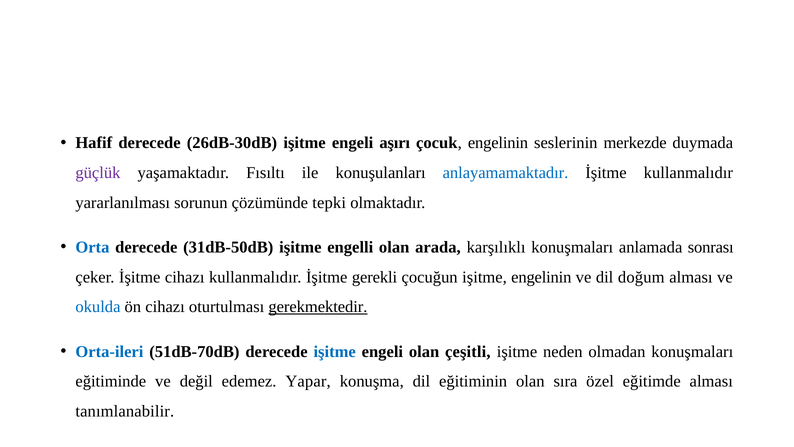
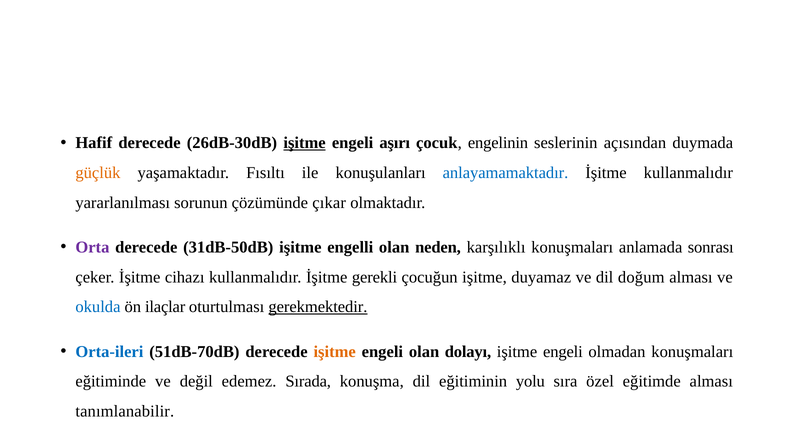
işitme at (305, 143) underline: none -> present
merkezde: merkezde -> açısından
güçlük colour: purple -> orange
tepki: tepki -> çıkar
Orta colour: blue -> purple
arada: arada -> neden
işitme engelinin: engelinin -> duyamaz
ön cihazı: cihazı -> ilaçlar
işitme at (335, 351) colour: blue -> orange
çeşitli: çeşitli -> dolayı
neden at (563, 351): neden -> engeli
Yapar: Yapar -> Sırada
eğitiminin olan: olan -> yolu
